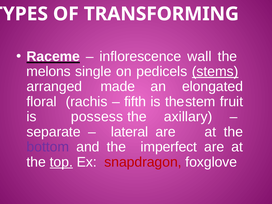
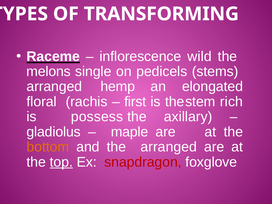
wall: wall -> wild
stems underline: present -> none
made: made -> hemp
fifth: fifth -> first
fruit: fruit -> rich
separate: separate -> gladiolus
lateral: lateral -> maple
bottom colour: purple -> orange
the imperfect: imperfect -> arranged
